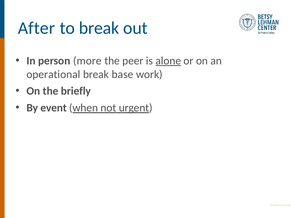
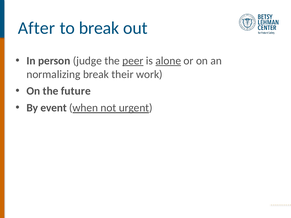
more: more -> judge
peer underline: none -> present
operational: operational -> normalizing
base: base -> their
briefly: briefly -> future
